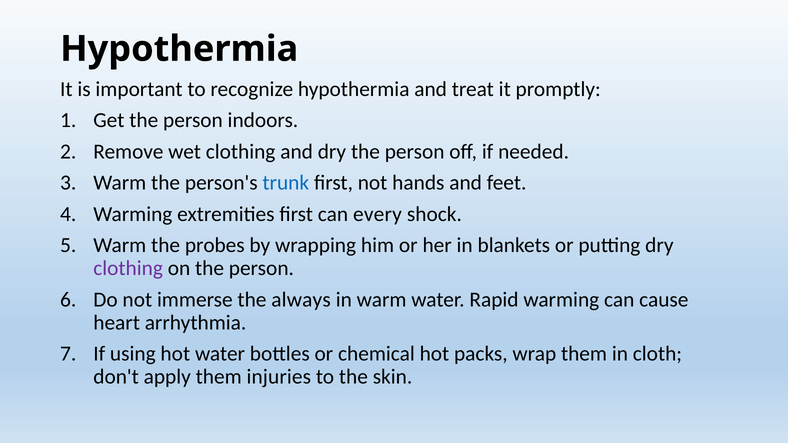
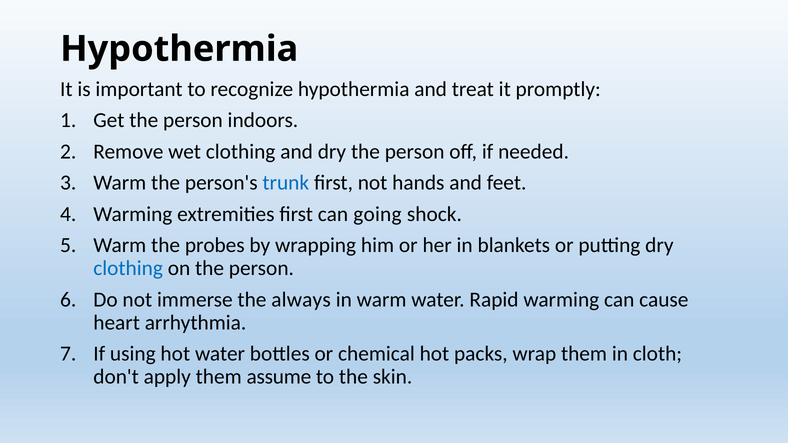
every: every -> going
clothing at (128, 268) colour: purple -> blue
injuries: injuries -> assume
